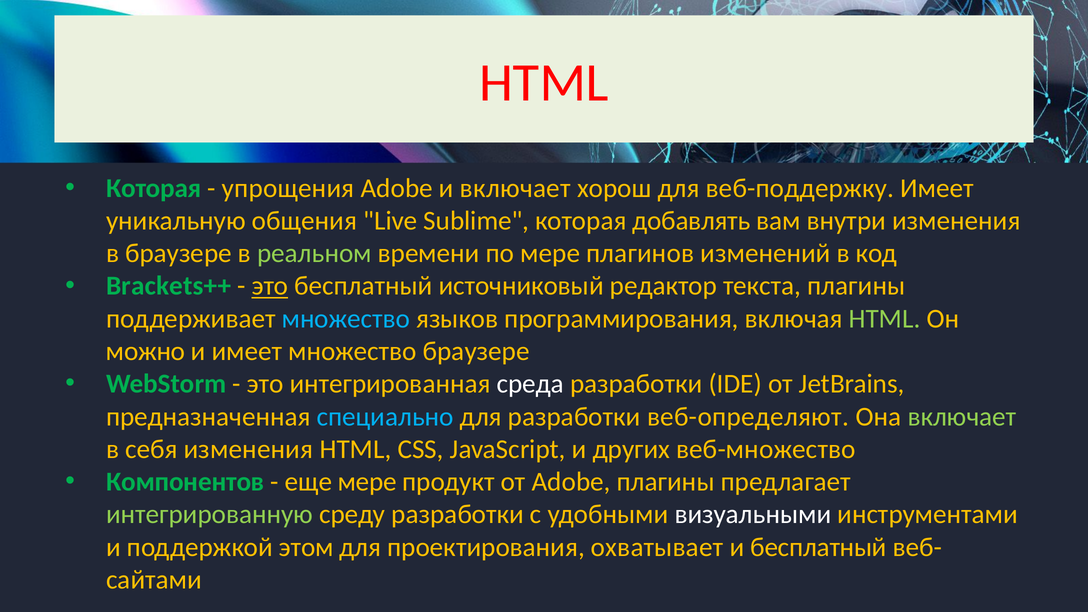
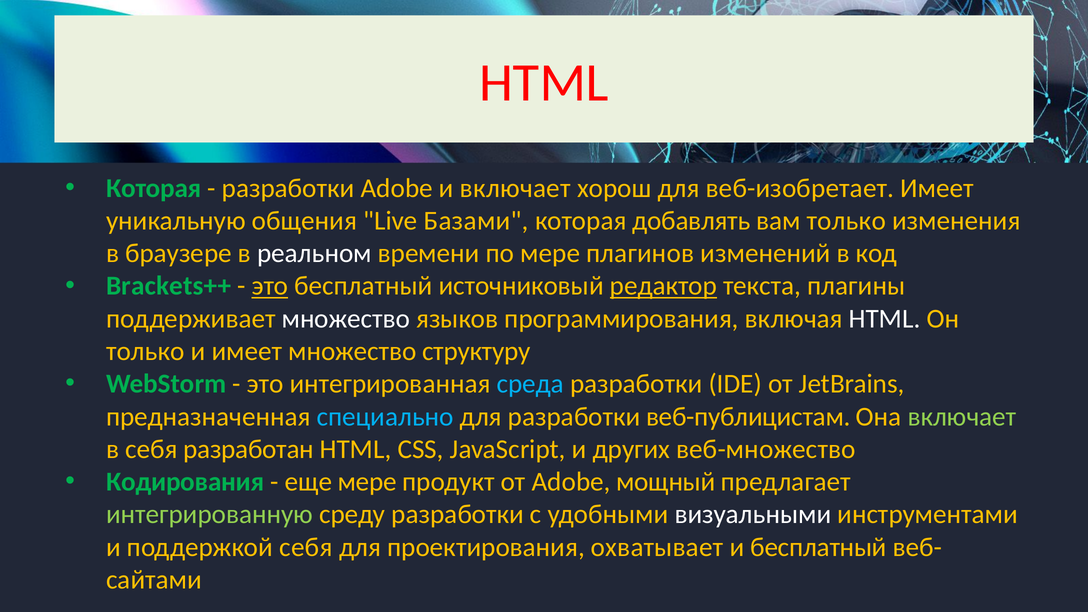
упрощения at (288, 188): упрощения -> разработки
веб-поддержку: веб-поддержку -> веб-изобретает
Sublime: Sublime -> Базами
вам внутри: внутри -> только
реальном colour: light green -> white
редактор underline: none -> present
множество at (346, 319) colour: light blue -> white
HTML at (885, 319) colour: light green -> white
можно at (145, 351): можно -> только
множество браузере: браузере -> структуру
среда colour: white -> light blue
веб-определяют: веб-определяют -> веб-публицистам
себя изменения: изменения -> разработан
Компонентов: Компонентов -> Кодирования
Adobe плагины: плагины -> мощный
поддержкой этом: этом -> себя
